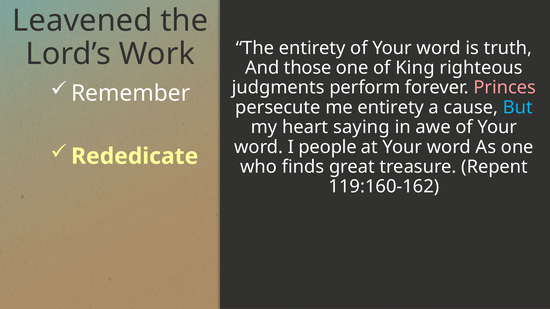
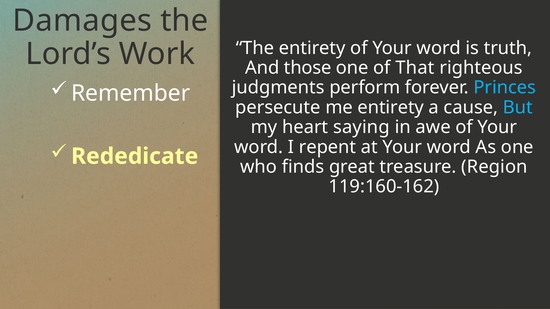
Leavened: Leavened -> Damages
King: King -> That
Princes colour: pink -> light blue
people: people -> repent
Repent: Repent -> Region
